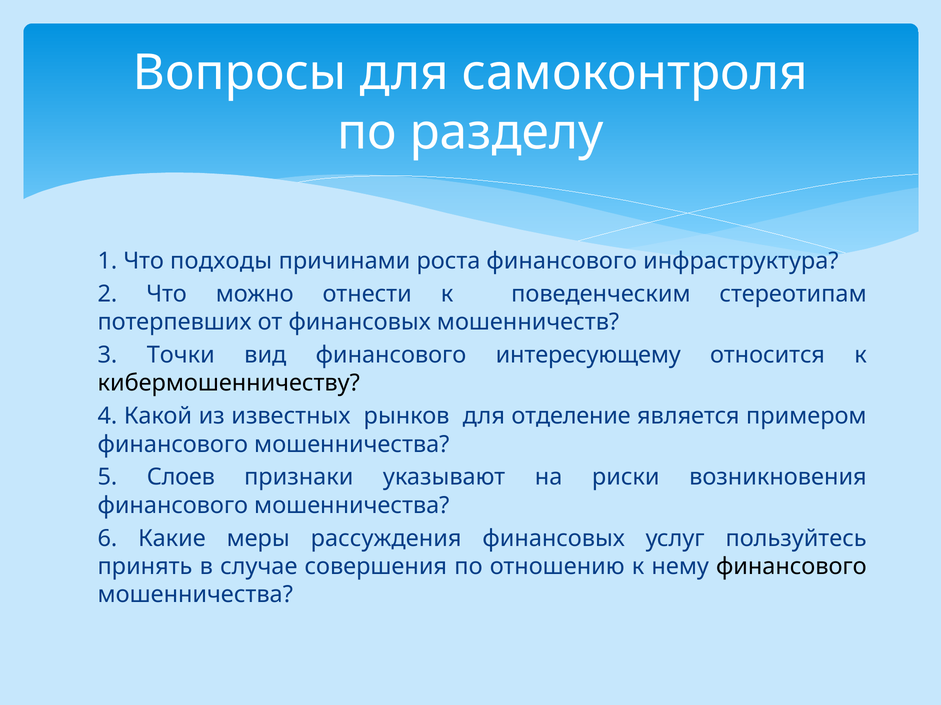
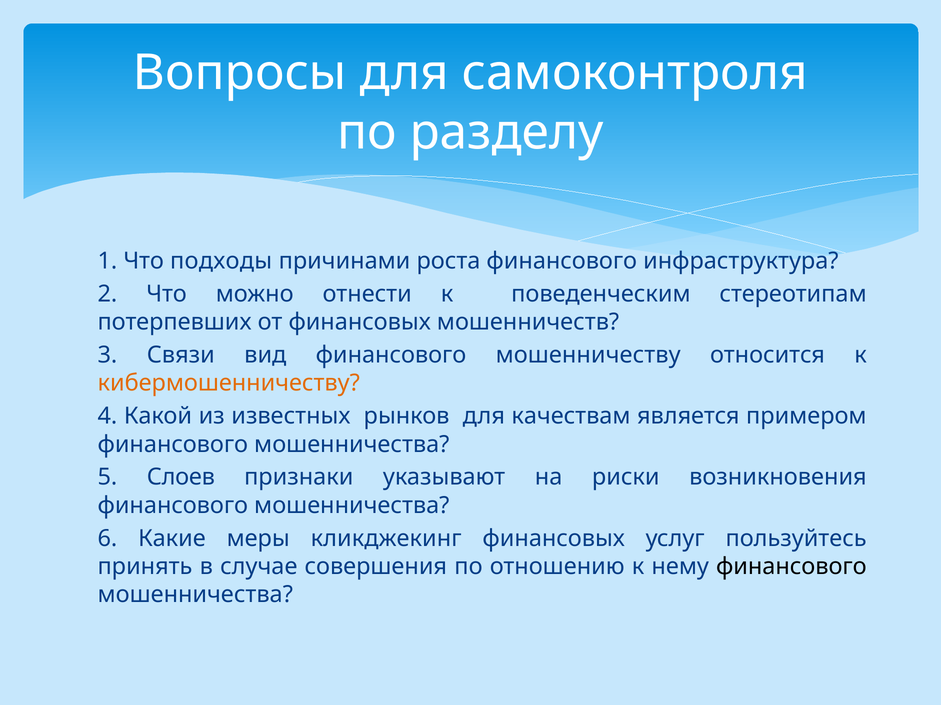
Точки: Точки -> Связи
интересующему: интересующему -> мошенничеству
кибермошенничеству colour: black -> orange
отделение: отделение -> качествам
рассуждения: рассуждения -> кликджекинг
